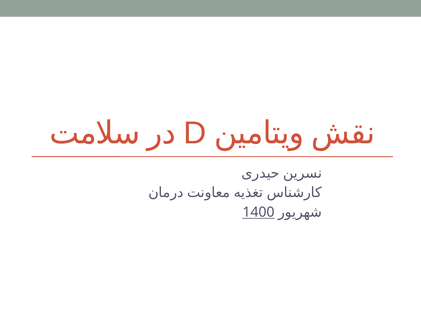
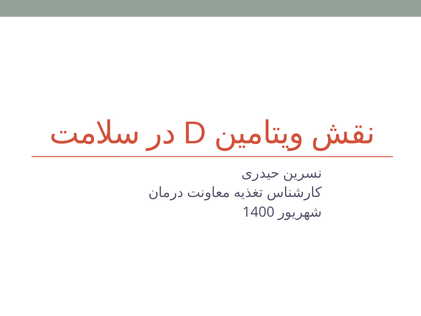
1400 underline: present -> none
